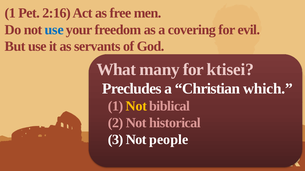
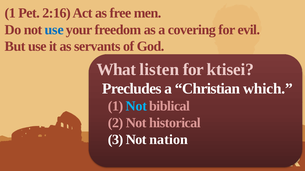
many: many -> listen
Not at (136, 106) colour: yellow -> light blue
people: people -> nation
